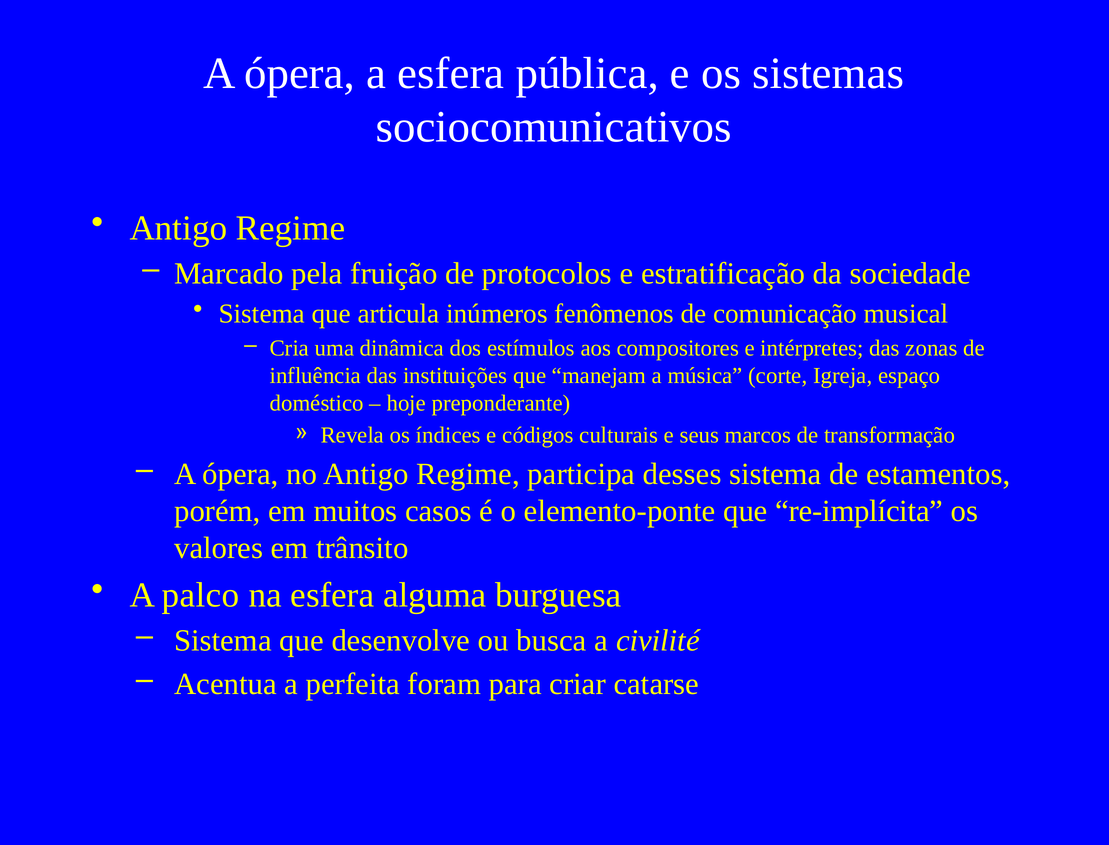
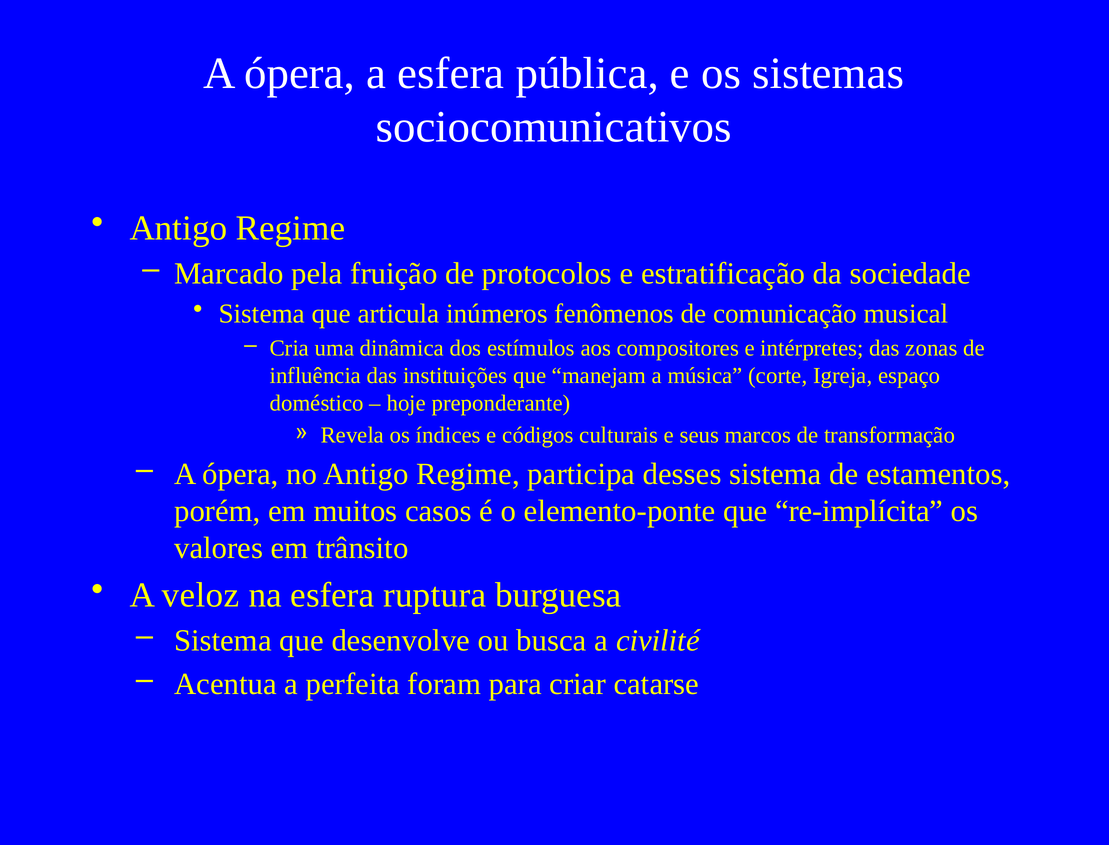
palco: palco -> veloz
alguma: alguma -> ruptura
